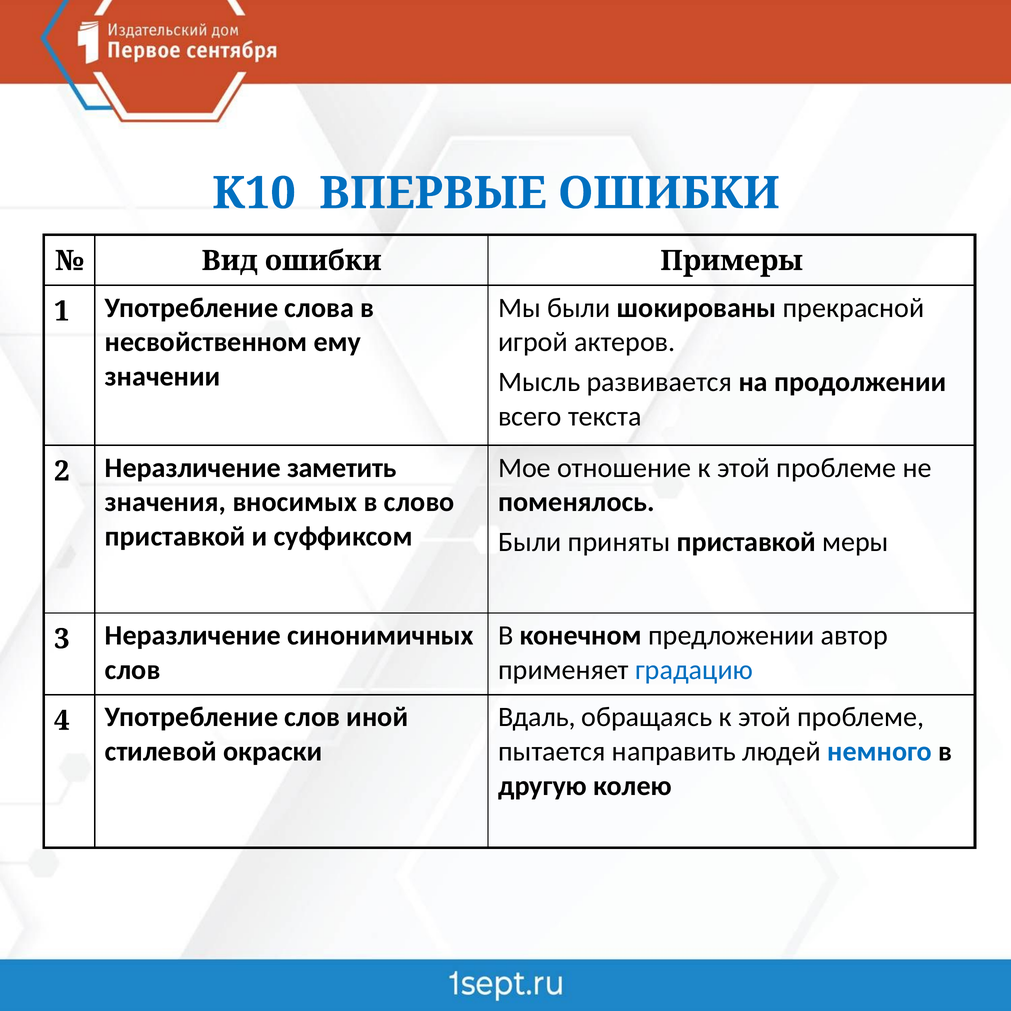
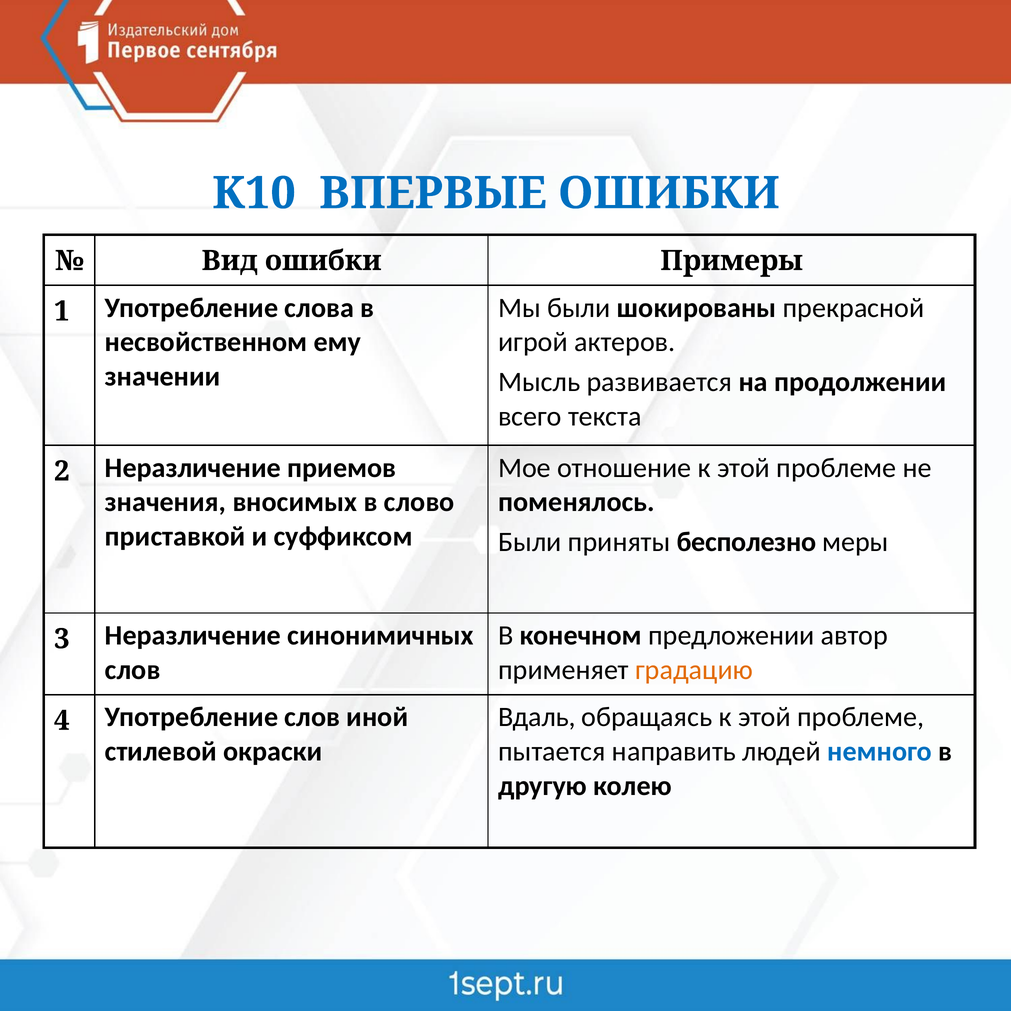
заметить: заметить -> приемов
приняты приставкой: приставкой -> бесполезно
градацию colour: blue -> orange
